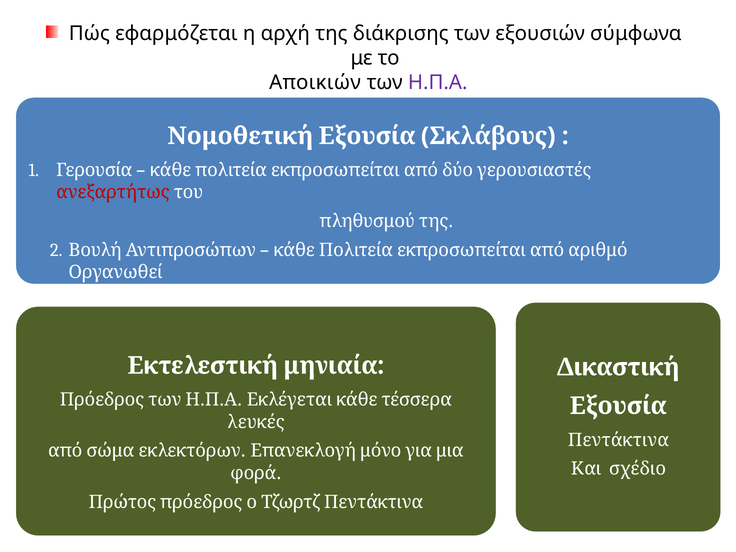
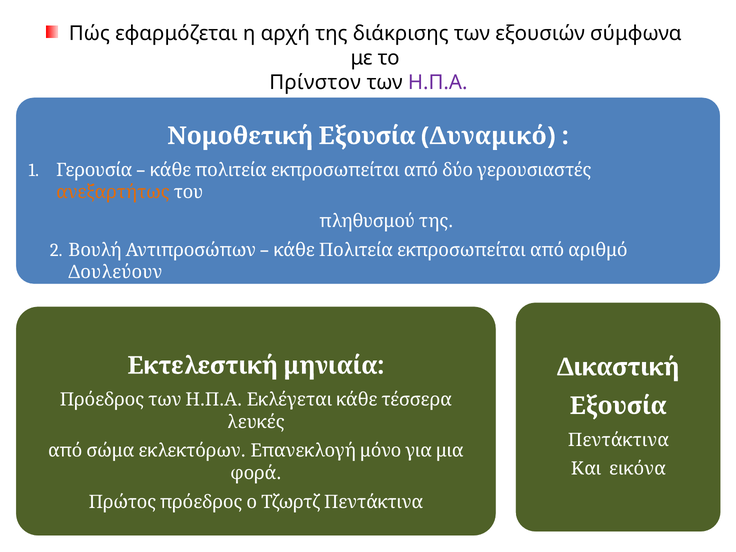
Αποικιών: Αποικιών -> Πρίνστον
Σκλάβους: Σκλάβους -> Δυναμικό
ανεξαρτήτως colour: red -> orange
Οργανωθεί: Οργανωθεί -> Δουλεύουν
σχέδιο: σχέδιο -> εικόνα
